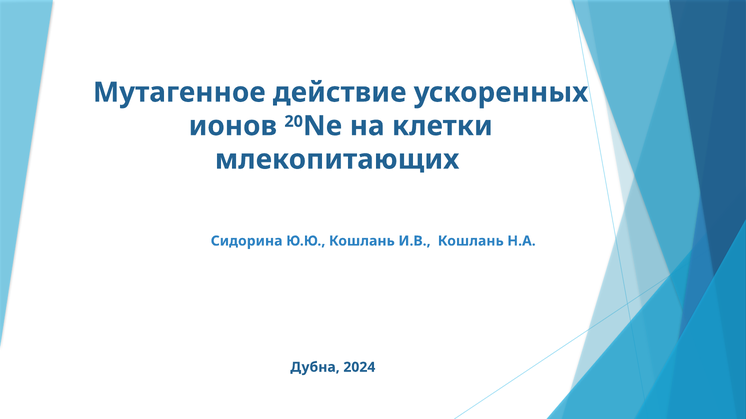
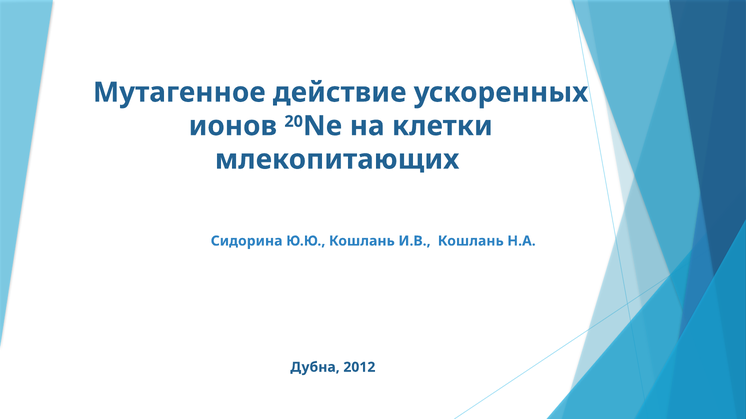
2024: 2024 -> 2012
